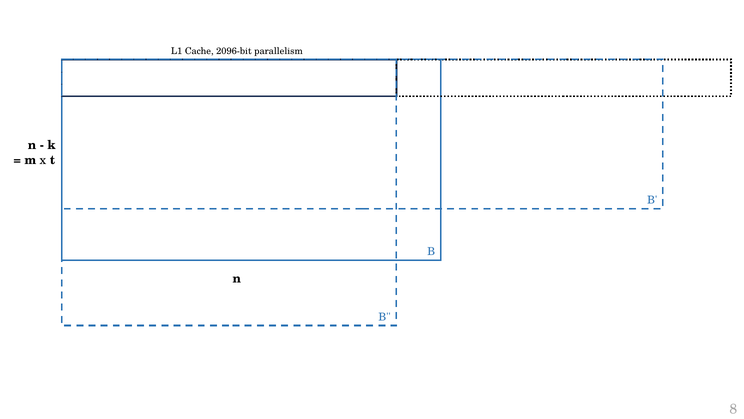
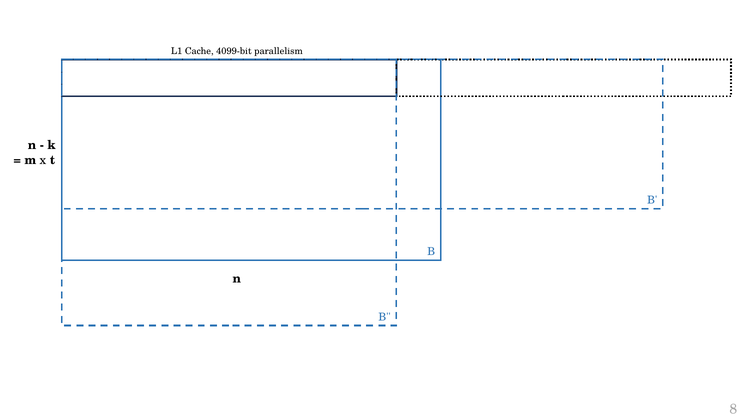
2096-bit: 2096-bit -> 4099-bit
